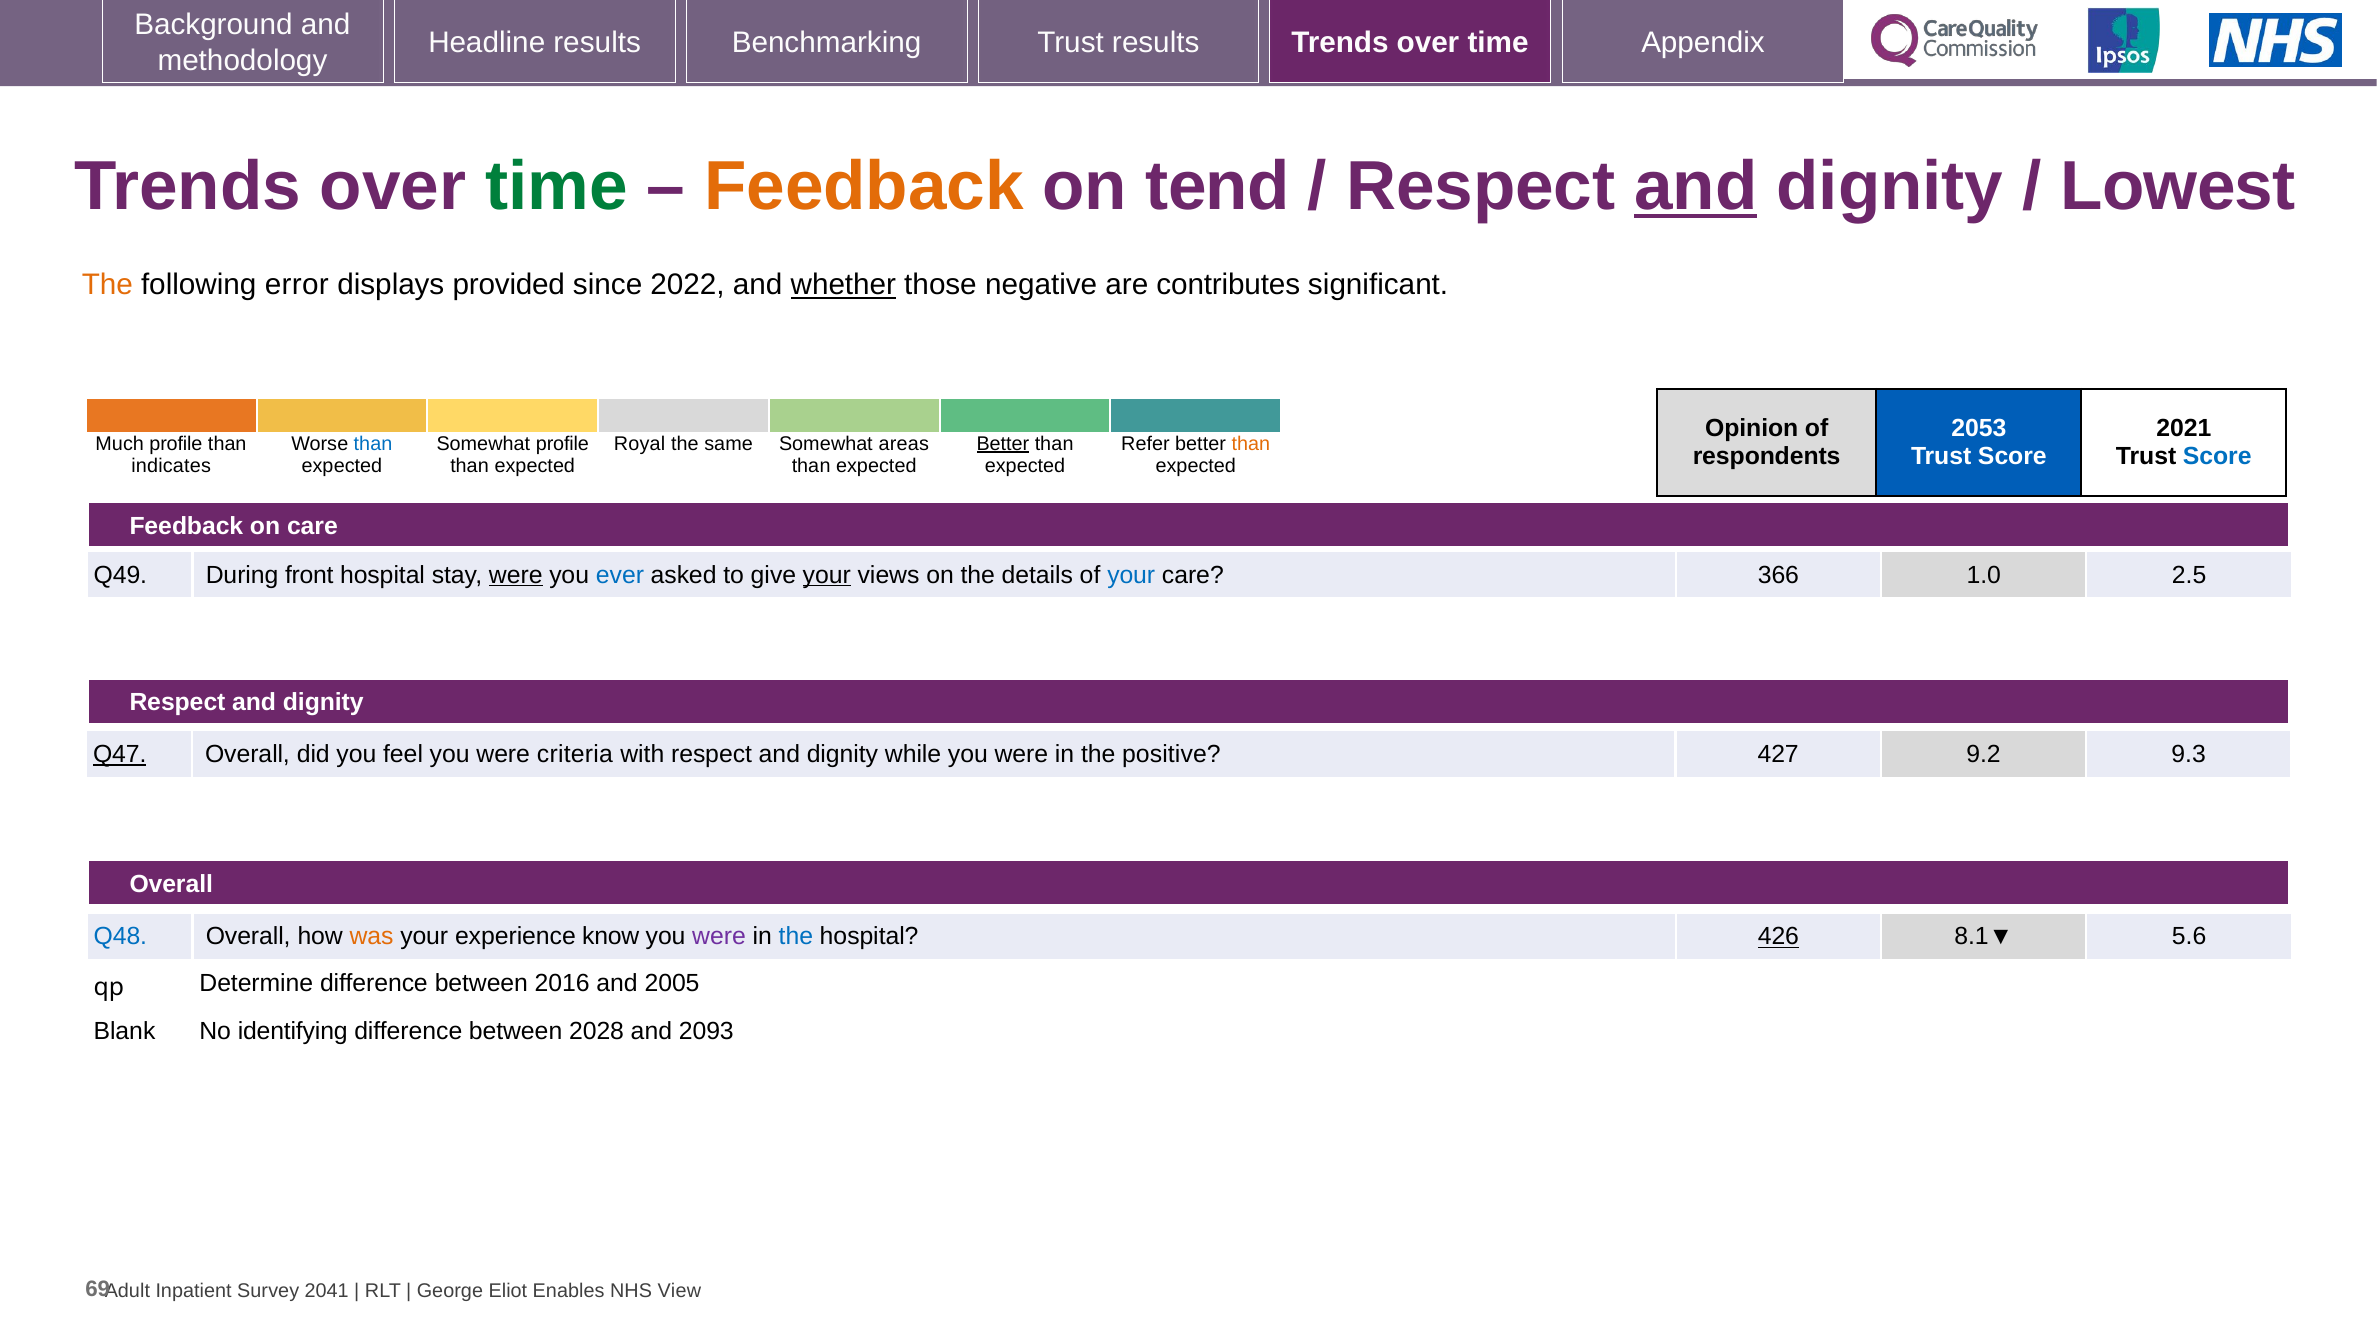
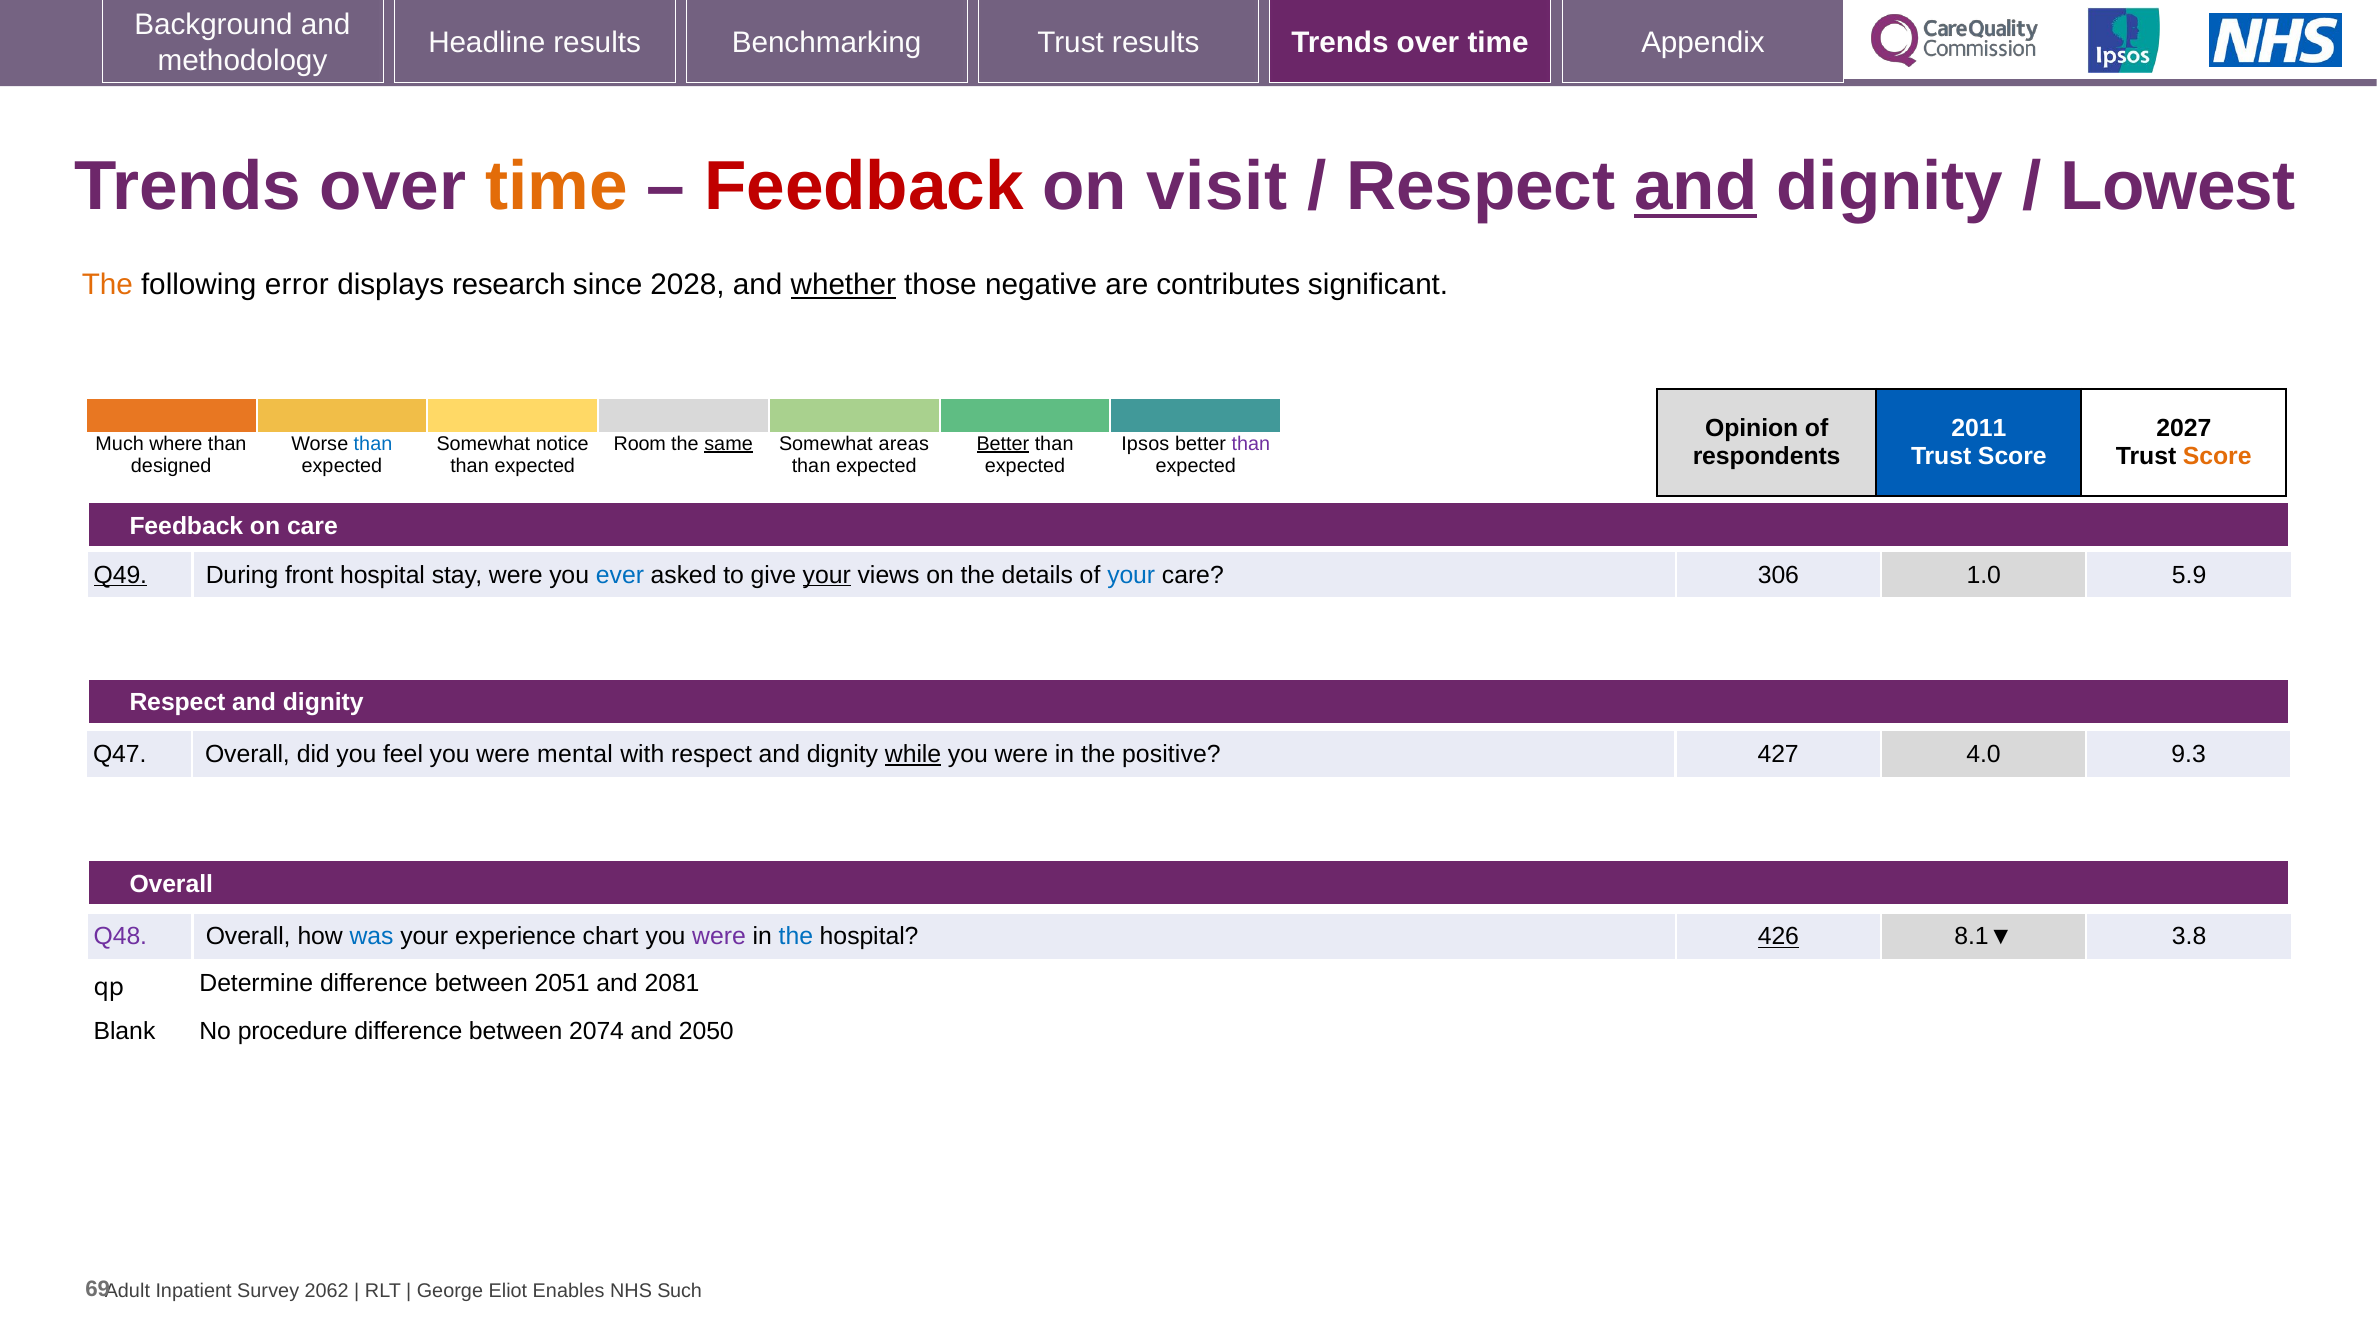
time at (556, 186) colour: green -> orange
Feedback at (864, 186) colour: orange -> red
tend: tend -> visit
provided: provided -> research
2022: 2022 -> 2028
2053: 2053 -> 2011
2021: 2021 -> 2027
Much profile: profile -> where
Somewhat profile: profile -> notice
Royal: Royal -> Room
same underline: none -> present
Refer: Refer -> Ipsos
than at (1251, 444) colour: orange -> purple
Score at (2217, 456) colour: blue -> orange
indicates: indicates -> designed
Q49 underline: none -> present
were at (516, 575) underline: present -> none
366: 366 -> 306
2.5: 2.5 -> 5.9
Q47 underline: present -> none
criteria: criteria -> mental
while underline: none -> present
9.2: 9.2 -> 4.0
Q48 colour: blue -> purple
was colour: orange -> blue
know: know -> chart
5.6: 5.6 -> 3.8
2016: 2016 -> 2051
2005: 2005 -> 2081
identifying: identifying -> procedure
2028: 2028 -> 2074
2093: 2093 -> 2050
2041: 2041 -> 2062
View: View -> Such
